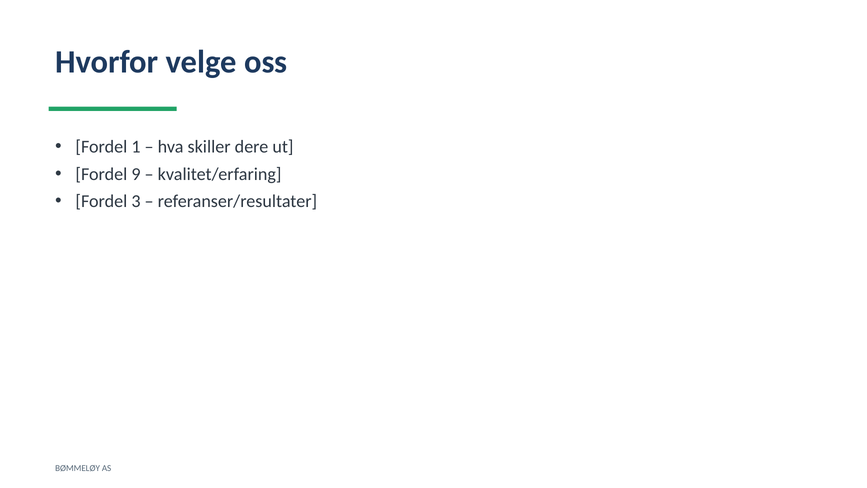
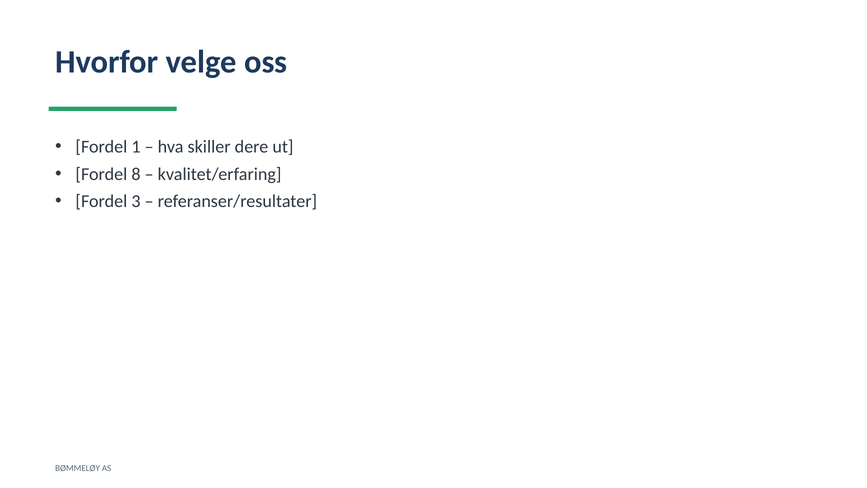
9: 9 -> 8
